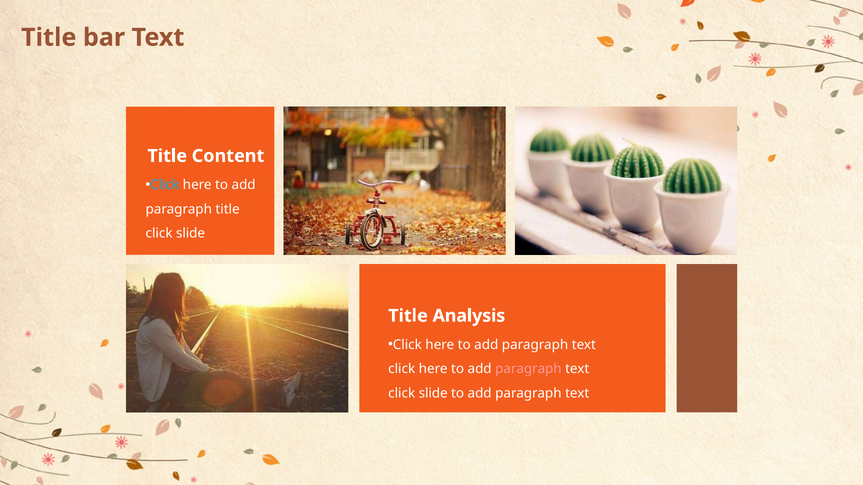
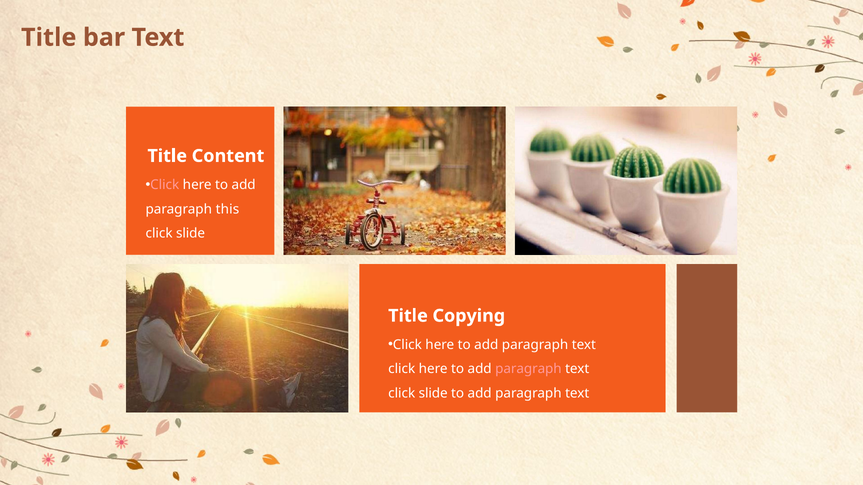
Click at (165, 185) colour: light blue -> pink
paragraph title: title -> this
Analysis: Analysis -> Copying
